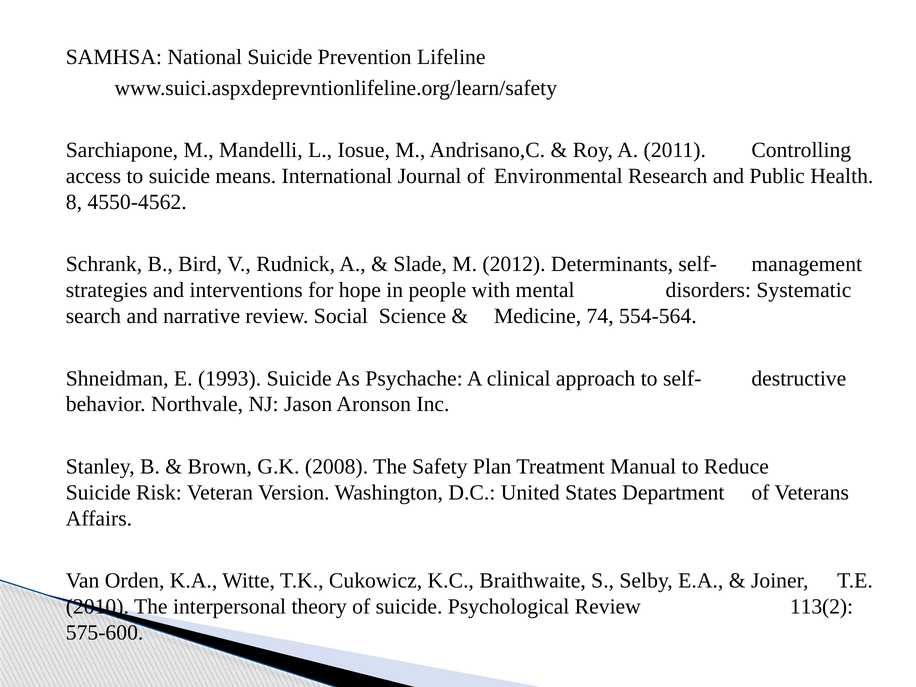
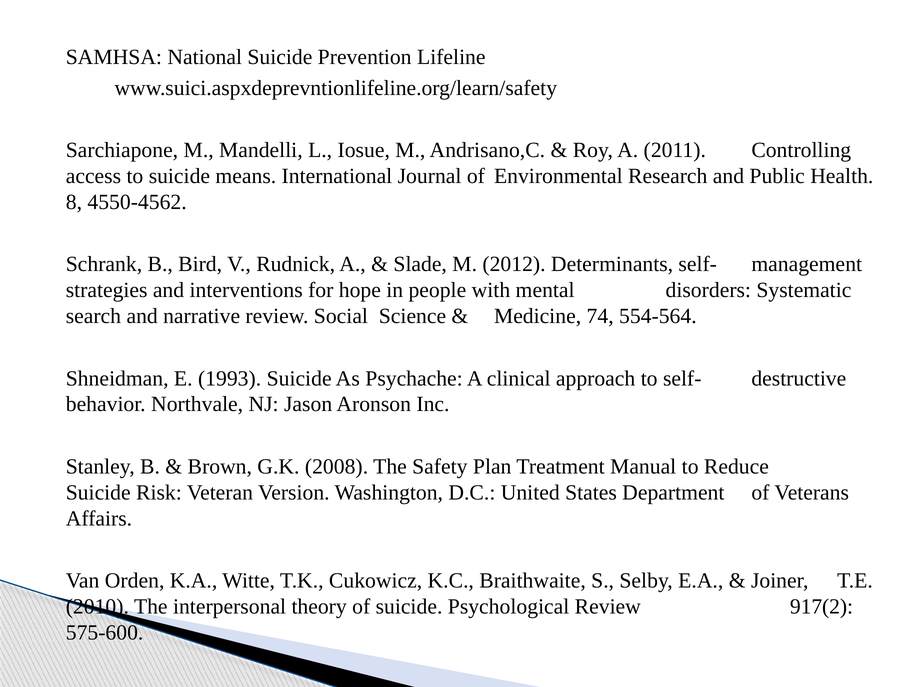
113(2: 113(2 -> 917(2
